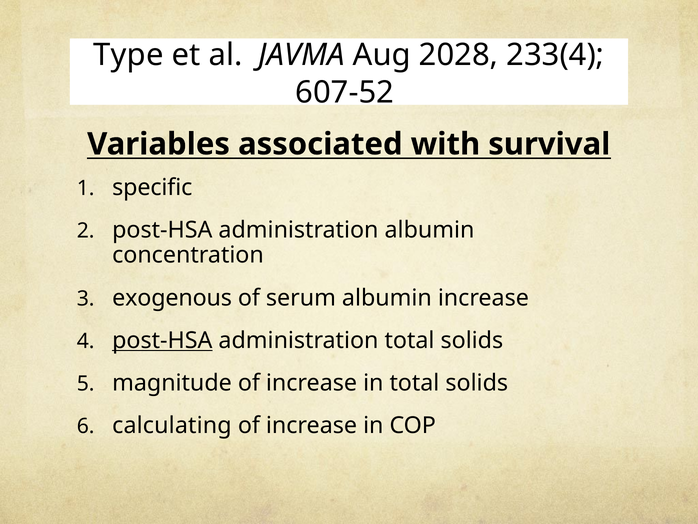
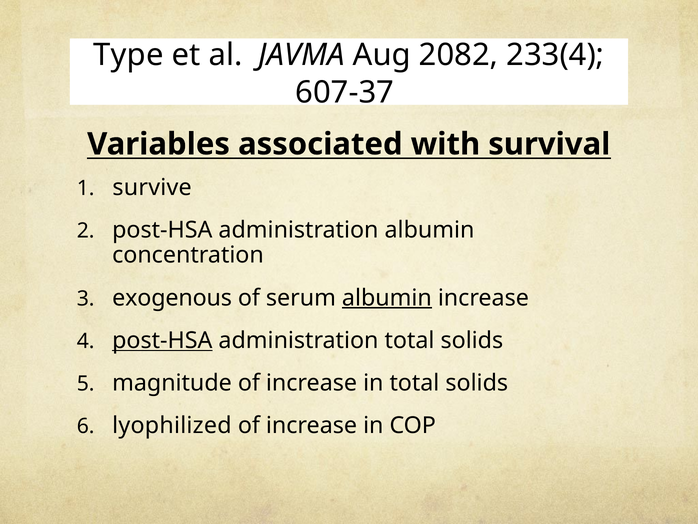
2028: 2028 -> 2082
607-52: 607-52 -> 607-37
specific: specific -> survive
albumin at (387, 298) underline: none -> present
calculating: calculating -> lyophilized
